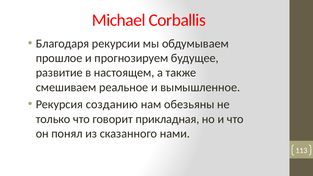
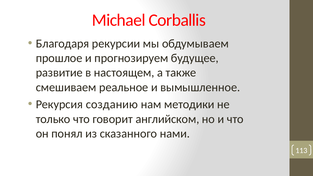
обезьяны: обезьяны -> методики
прикладная: прикладная -> английском
